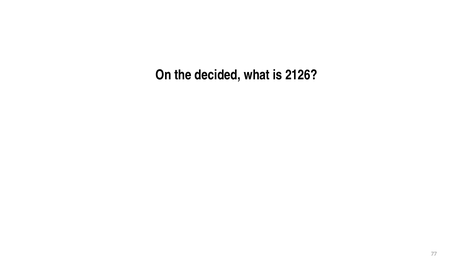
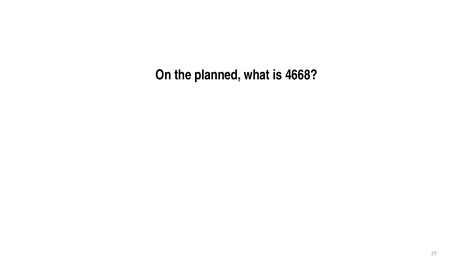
decided: decided -> planned
2126: 2126 -> 4668
